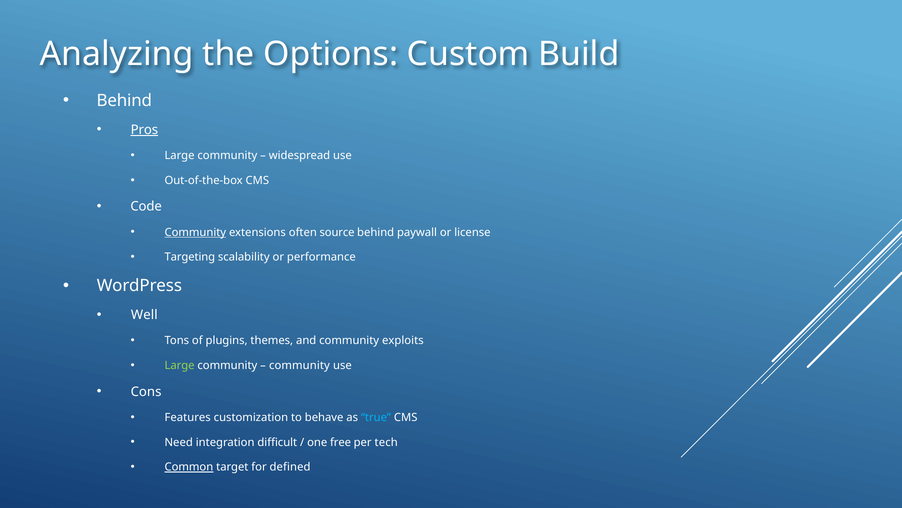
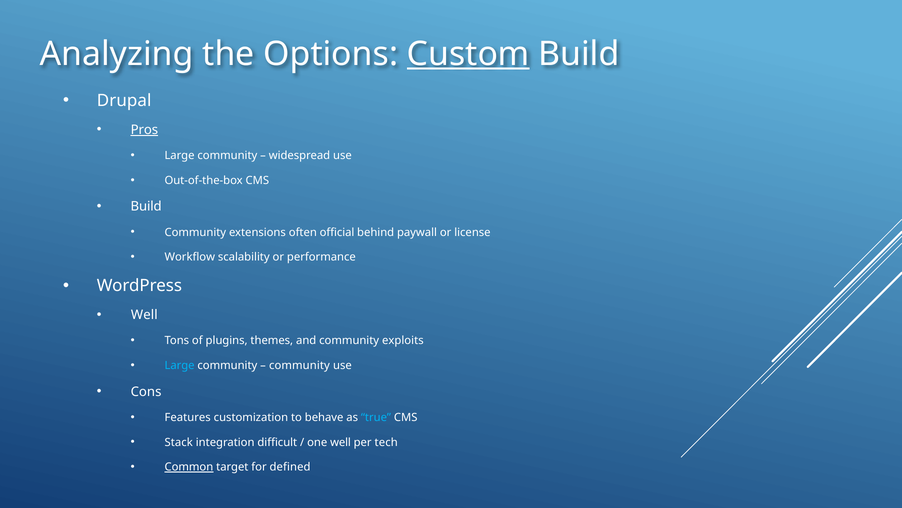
Custom underline: none -> present
Behind at (124, 101): Behind -> Drupal
Code at (146, 206): Code -> Build
Community at (195, 232) underline: present -> none
source: source -> official
Targeting: Targeting -> Workflow
Large at (180, 365) colour: light green -> light blue
Need: Need -> Stack
one free: free -> well
